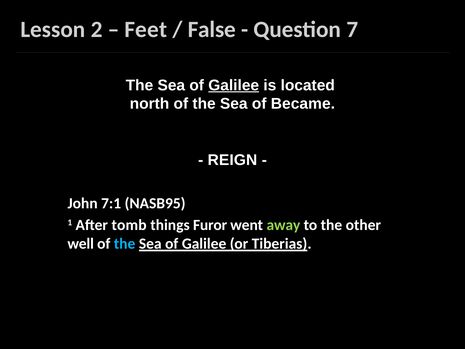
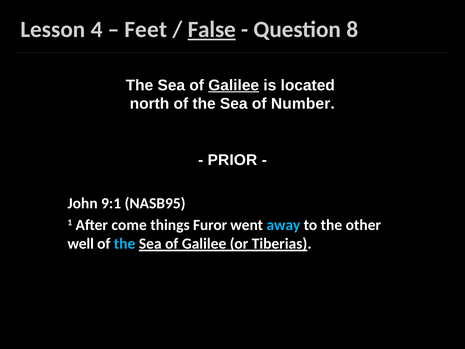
2: 2 -> 4
False underline: none -> present
7: 7 -> 8
Became: Became -> Number
REIGN: REIGN -> PRIOR
7:1: 7:1 -> 9:1
tomb: tomb -> come
away colour: light green -> light blue
